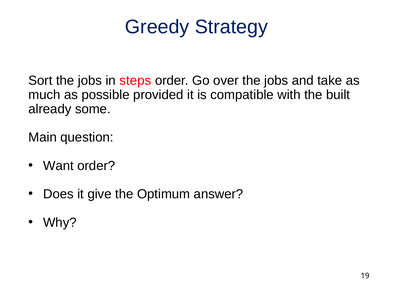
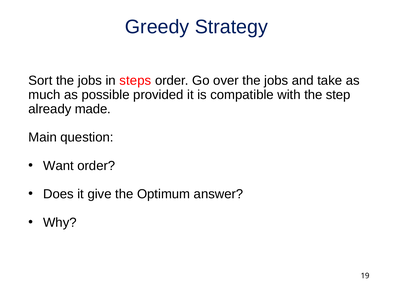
built: built -> step
some: some -> made
